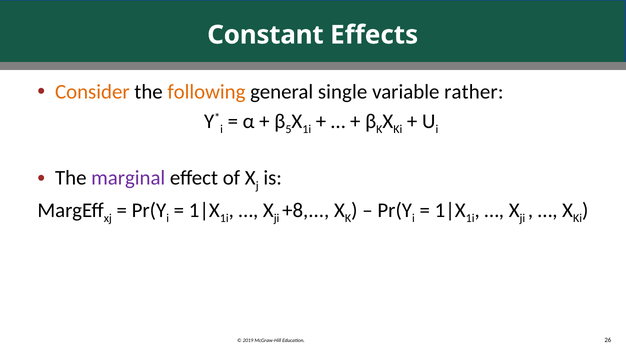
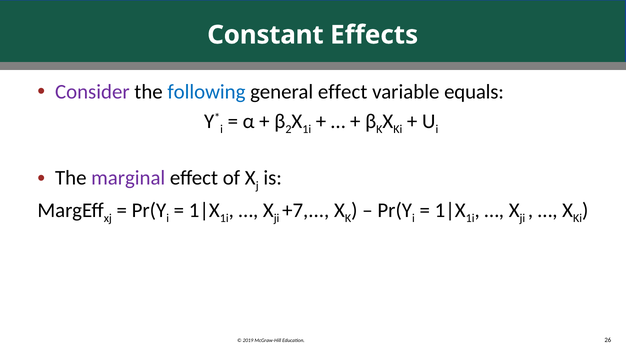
Consider colour: orange -> purple
following colour: orange -> blue
general single: single -> effect
rather: rather -> equals
5: 5 -> 2
+8: +8 -> +7
